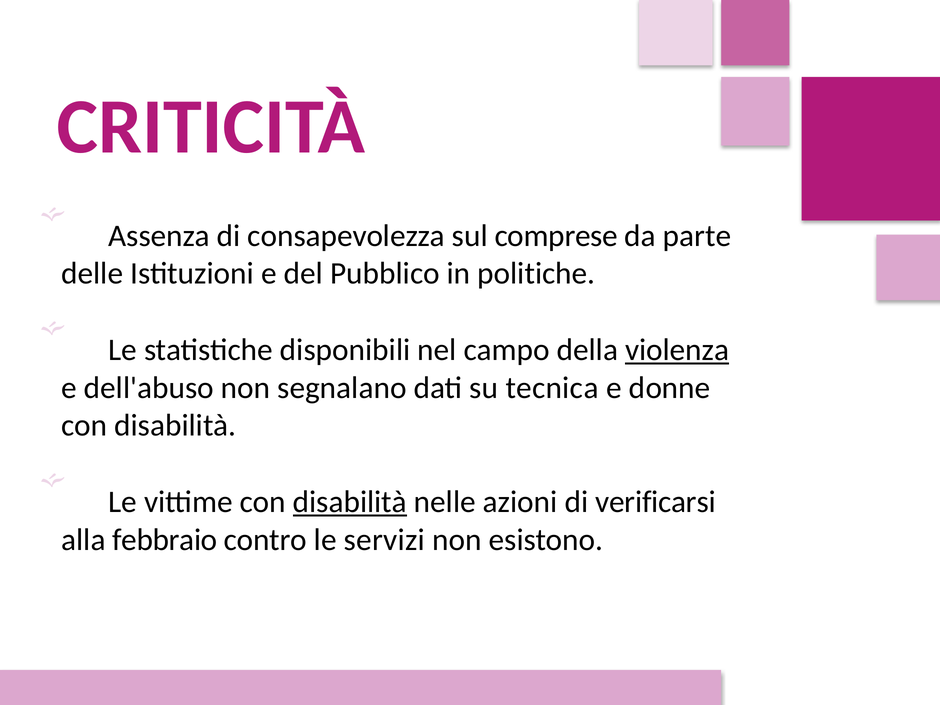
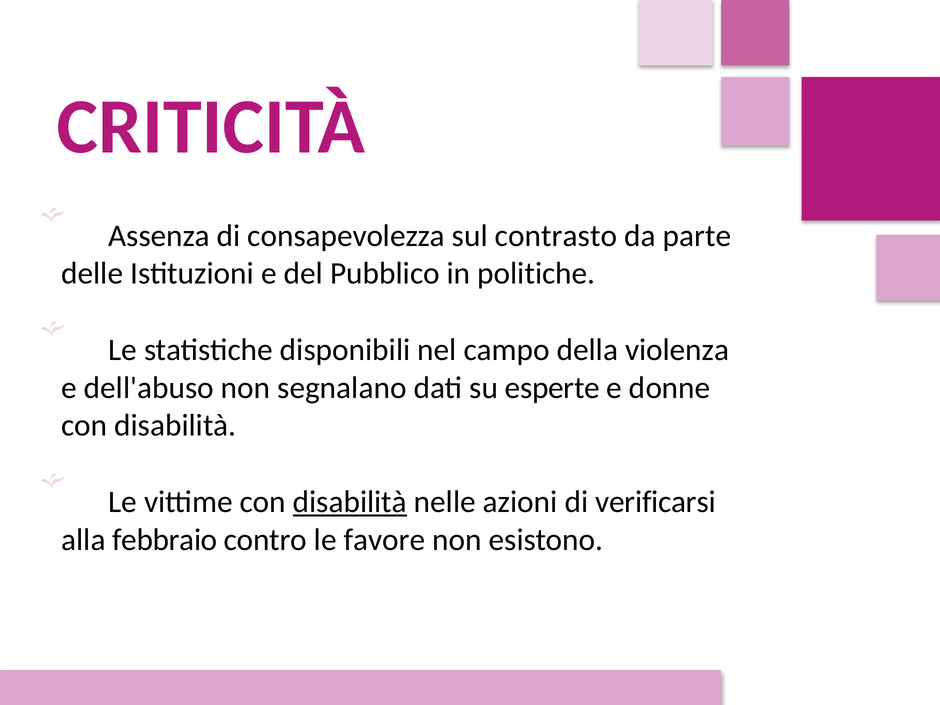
comprese: comprese -> contrasto
violenza underline: present -> none
tecnica: tecnica -> esperte
servizi: servizi -> favore
